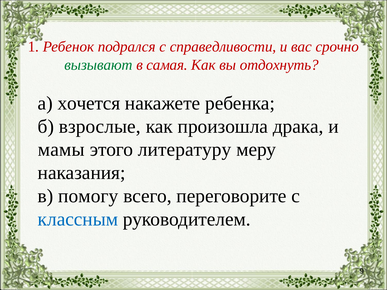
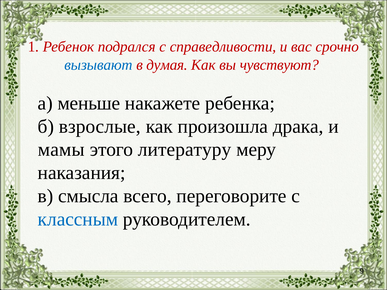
вызывают colour: green -> blue
самая: самая -> думая
отдохнуть: отдохнуть -> чувствуют
хочется: хочется -> меньше
помогу: помогу -> смысла
